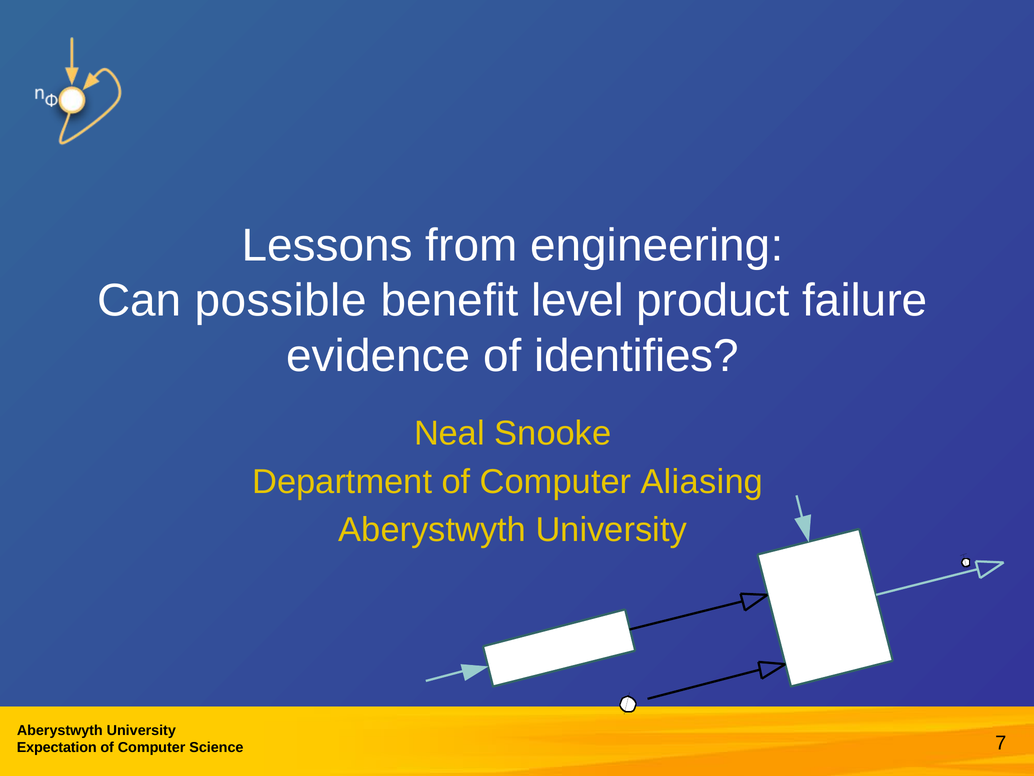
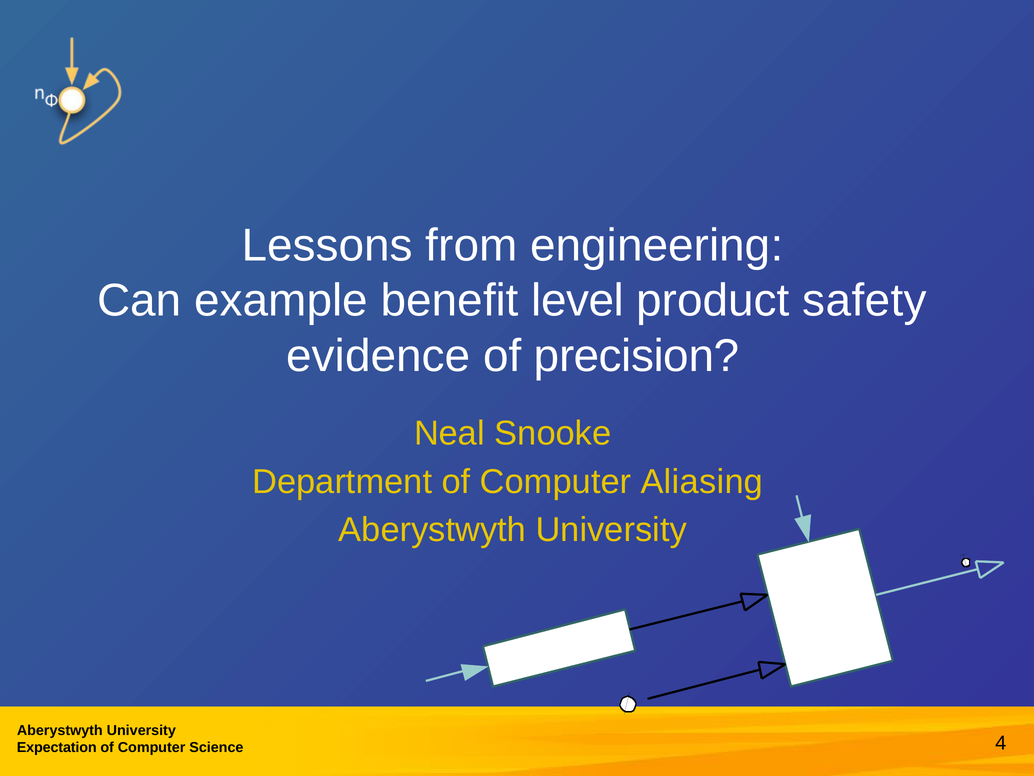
possible: possible -> example
failure: failure -> safety
identifies: identifies -> precision
7: 7 -> 4
